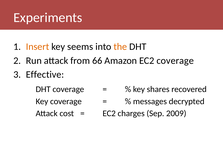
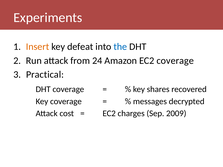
seems: seems -> defeat
the colour: orange -> blue
66: 66 -> 24
Effective: Effective -> Practical
